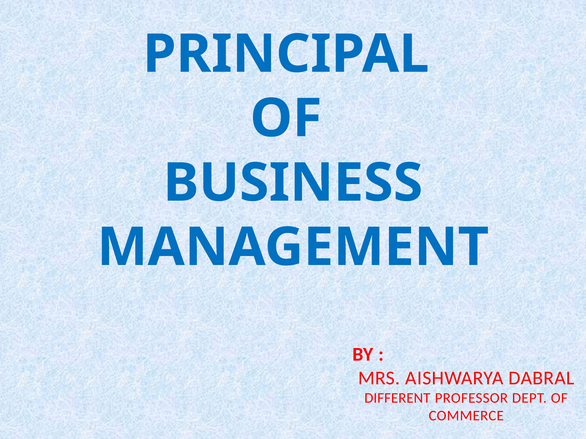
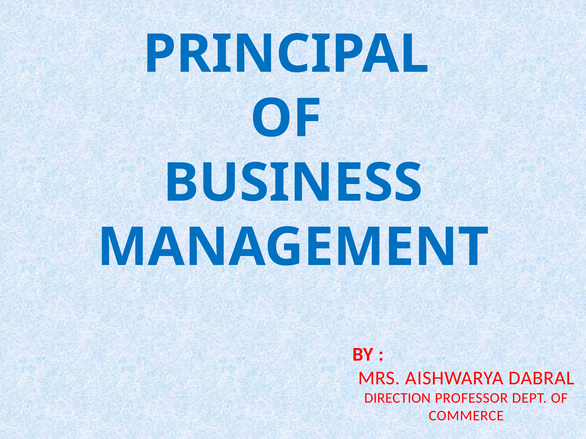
DIFFERENT: DIFFERENT -> DIRECTION
